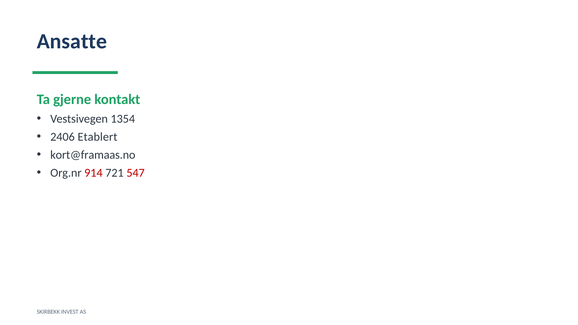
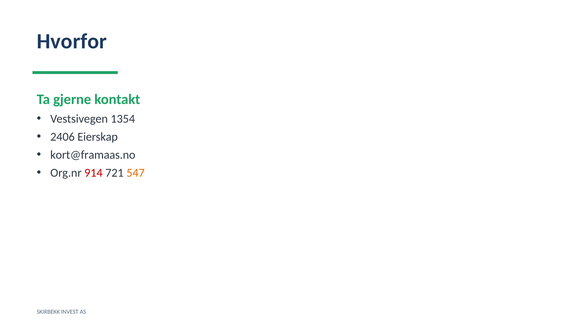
Ansatte: Ansatte -> Hvorfor
Etablert: Etablert -> Eierskap
547 colour: red -> orange
